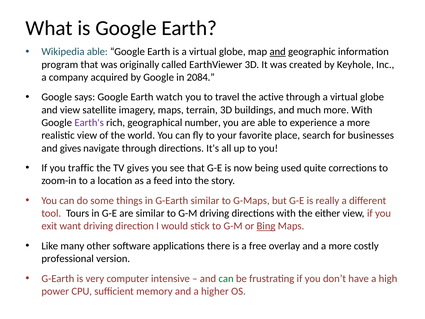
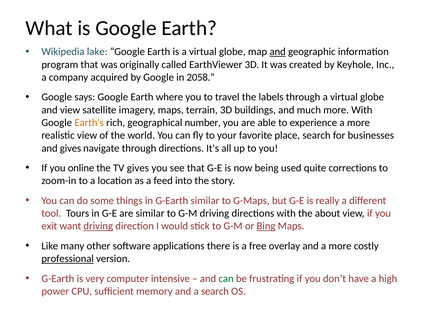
Wikipedia able: able -> lake
2084: 2084 -> 2058
watch: watch -> where
active: active -> labels
Earth's colour: purple -> orange
traffic: traffic -> online
either: either -> about
driving at (98, 226) underline: none -> present
professional underline: none -> present
a higher: higher -> search
